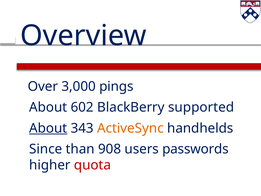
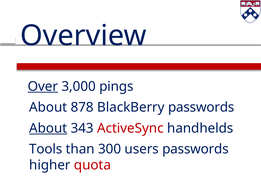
Over underline: none -> present
602: 602 -> 878
BlackBerry supported: supported -> passwords
ActiveSync colour: orange -> red
Since: Since -> Tools
908: 908 -> 300
